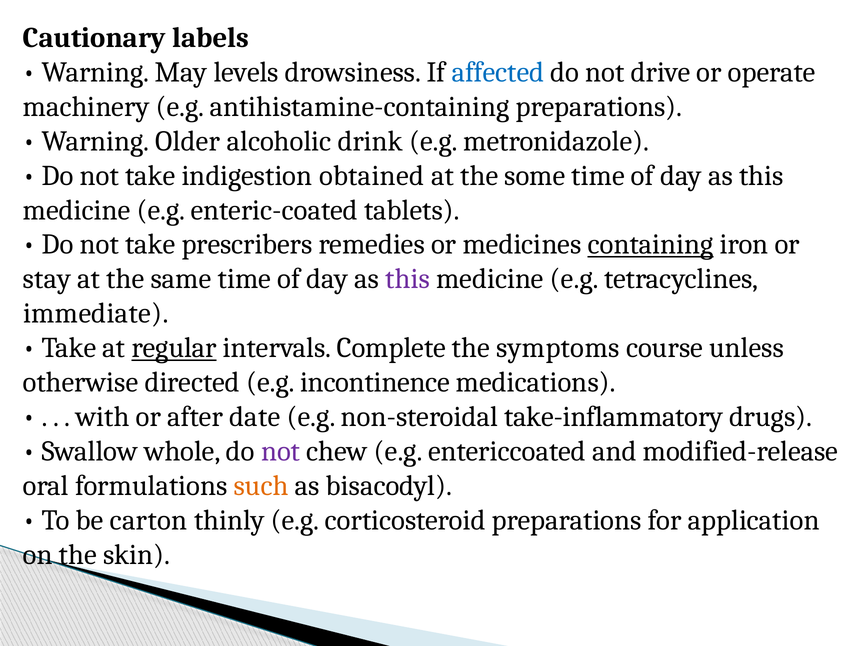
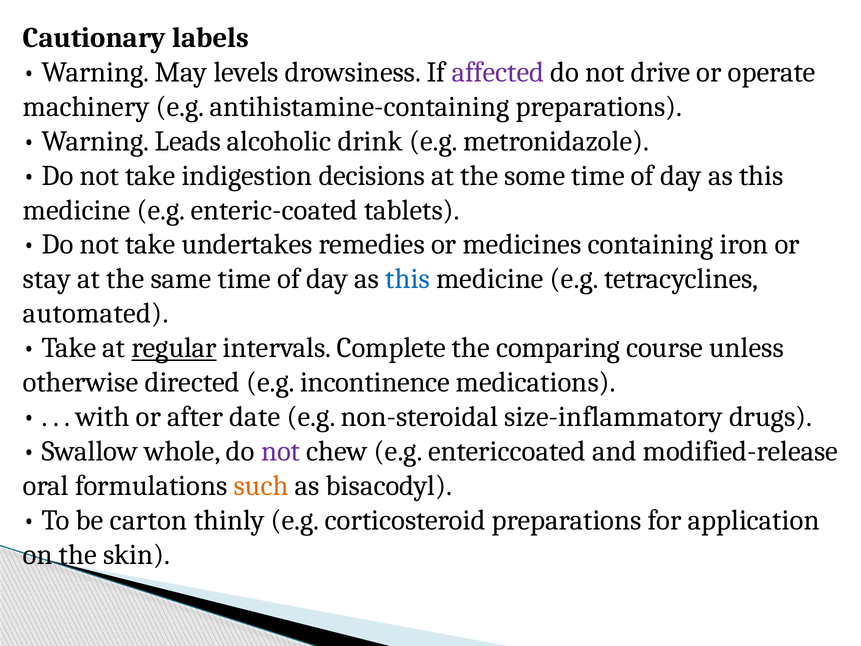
affected colour: blue -> purple
Older: Older -> Leads
obtained: obtained -> decisions
prescribers: prescribers -> undertakes
containing underline: present -> none
this at (408, 279) colour: purple -> blue
immediate: immediate -> automated
symptoms: symptoms -> comparing
take-inflammatory: take-inflammatory -> size-inflammatory
